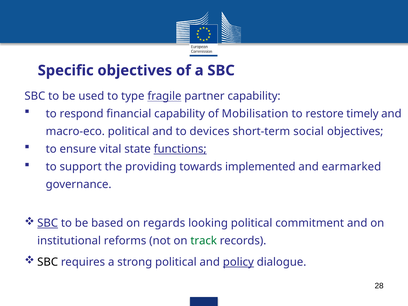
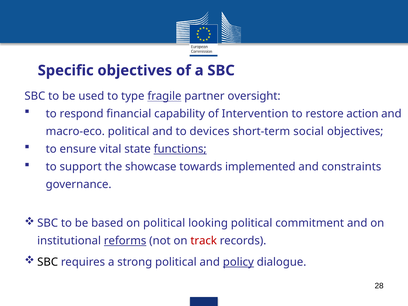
partner capability: capability -> oversight
Mobilisation: Mobilisation -> Intervention
timely: timely -> action
providing: providing -> showcase
earmarked: earmarked -> constraints
SBC at (48, 223) underline: present -> none
on regards: regards -> political
reforms underline: none -> present
track colour: green -> red
